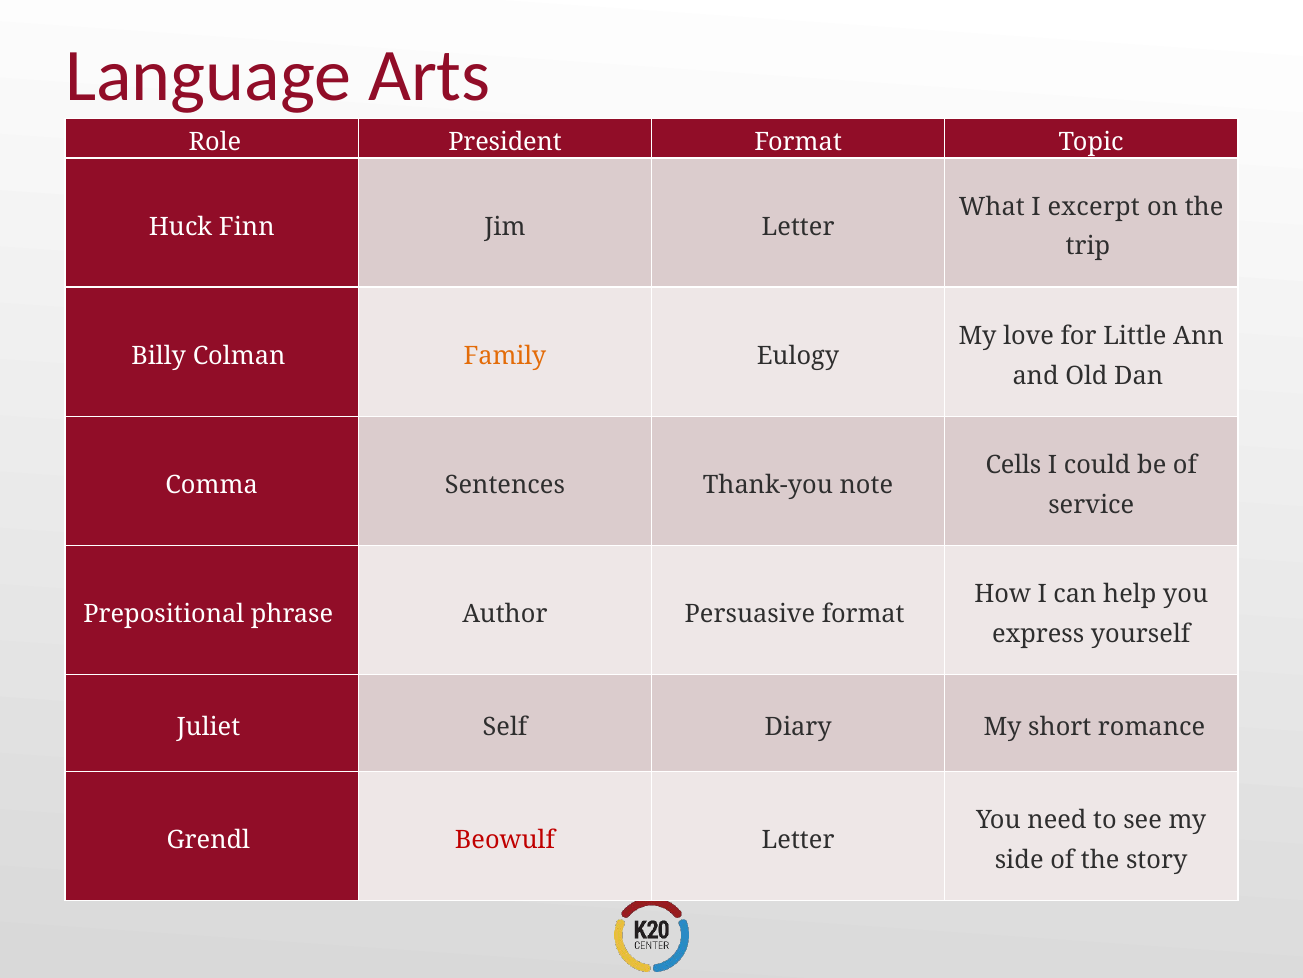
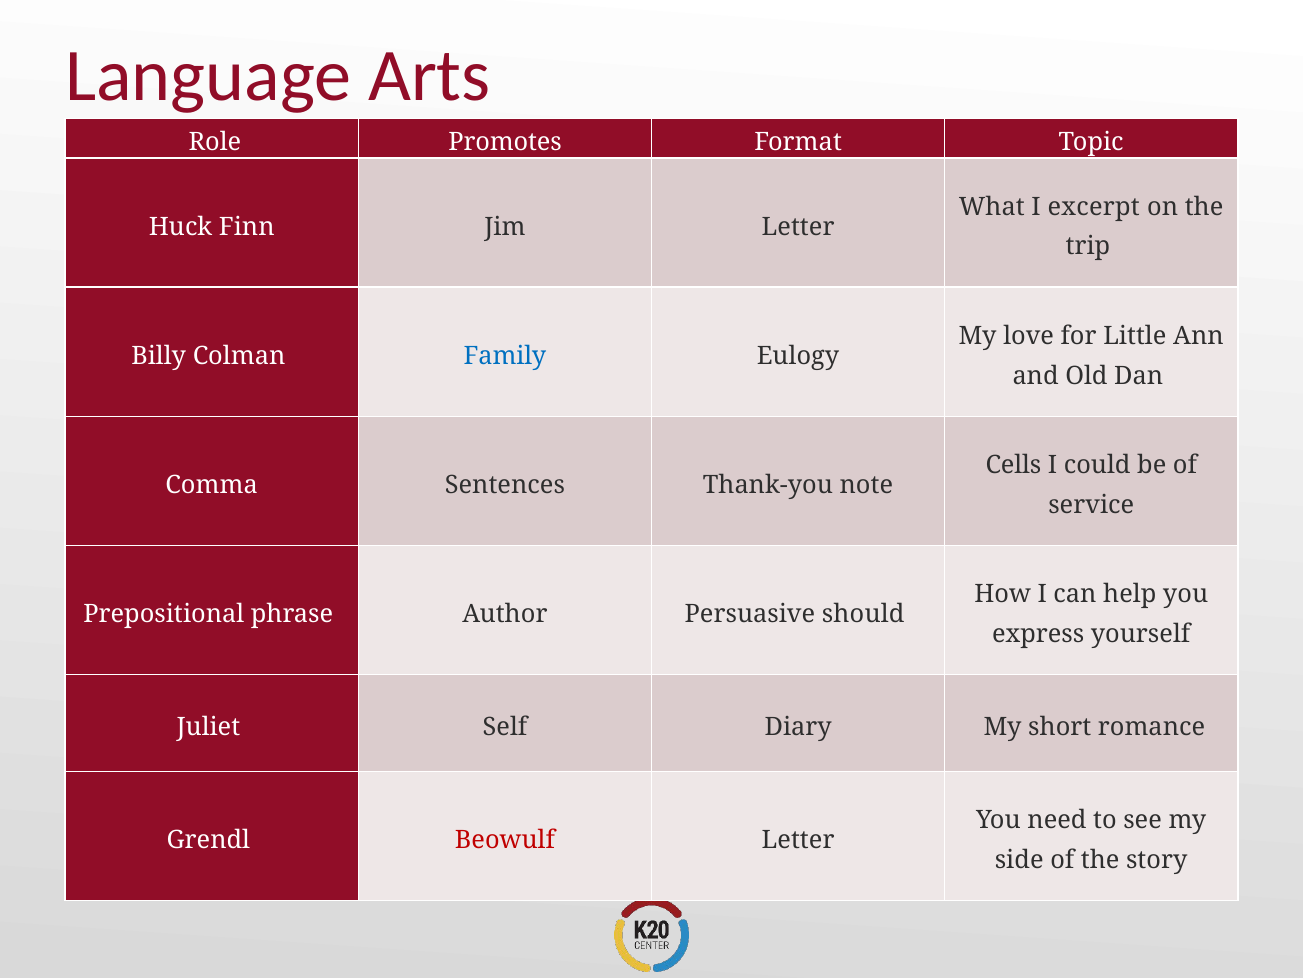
President: President -> Promotes
Family colour: orange -> blue
Persuasive format: format -> should
